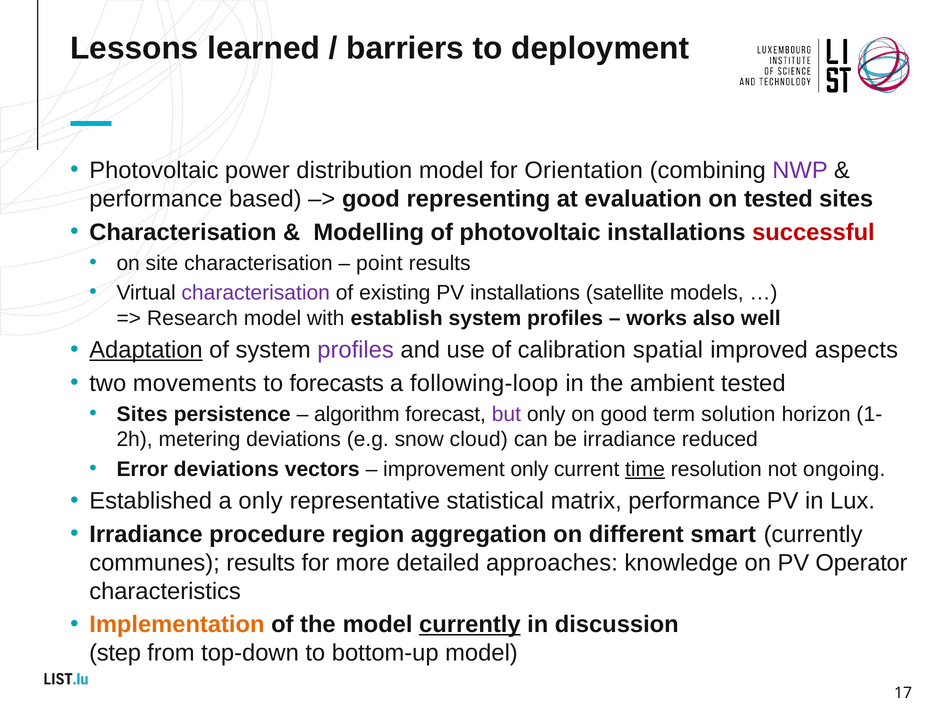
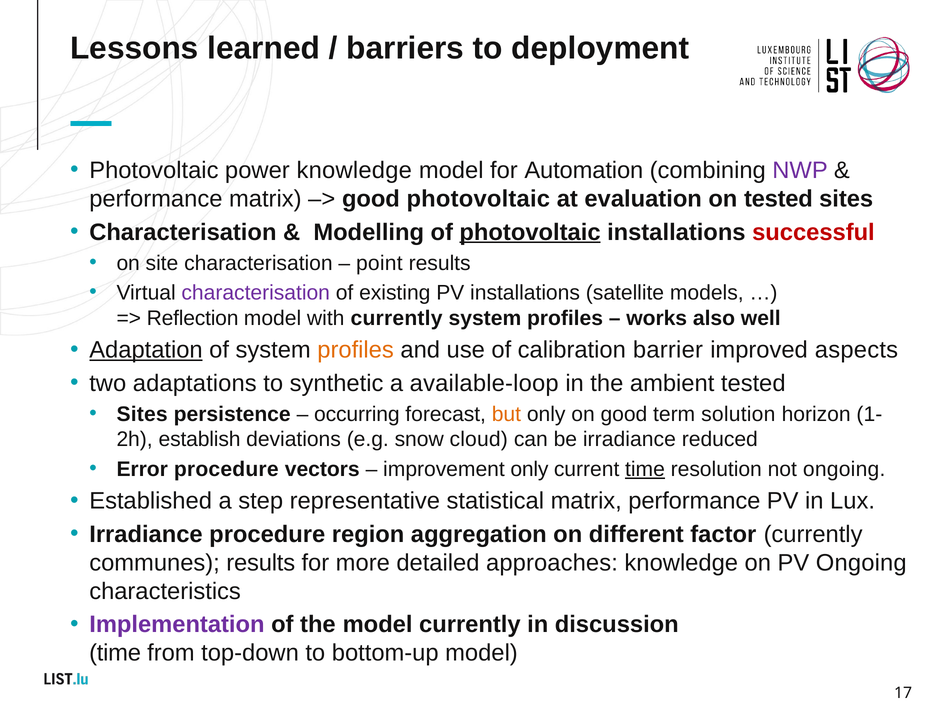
power distribution: distribution -> knowledge
Orientation: Orientation -> Automation
performance based: based -> matrix
good representing: representing -> photovoltaic
photovoltaic at (530, 232) underline: none -> present
Research: Research -> Reflection
with establish: establish -> currently
profiles at (356, 350) colour: purple -> orange
spatial: spatial -> barrier
movements: movements -> adaptations
forecasts: forecasts -> synthetic
following-loop: following-loop -> available-loop
algorithm: algorithm -> occurring
but colour: purple -> orange
metering: metering -> establish
Error deviations: deviations -> procedure
a only: only -> step
smart: smart -> factor
PV Operator: Operator -> Ongoing
Implementation colour: orange -> purple
currently at (470, 624) underline: present -> none
step at (115, 653): step -> time
